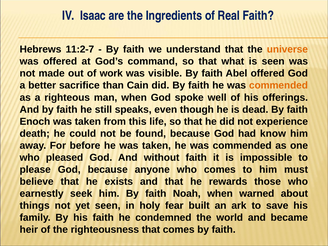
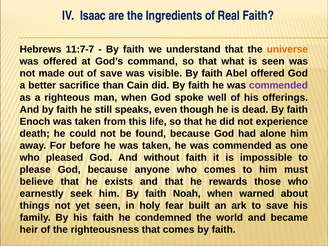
11:2-7: 11:2-7 -> 11:7-7
of work: work -> save
commended at (278, 85) colour: orange -> purple
know: know -> alone
